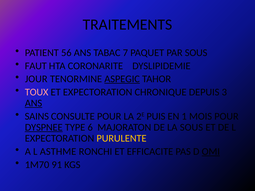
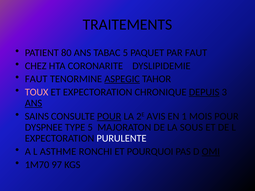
56: 56 -> 80
TABAC 7: 7 -> 5
PAR SOUS: SOUS -> FAUT
FAUT: FAUT -> CHEZ
JOUR at (36, 79): JOUR -> FAUT
DEPUIS underline: none -> present
POUR at (109, 116) underline: none -> present
PUIS: PUIS -> AVIS
DYSPNEE underline: present -> none
TYPE 6: 6 -> 5
PURULENTE colour: yellow -> white
EFFICACITE: EFFICACITE -> POURQUOI
91: 91 -> 97
